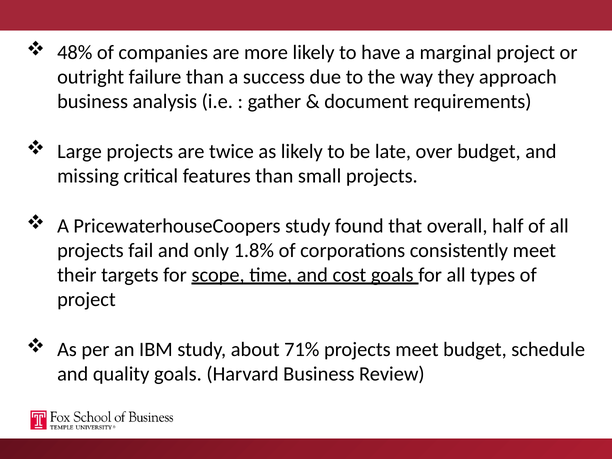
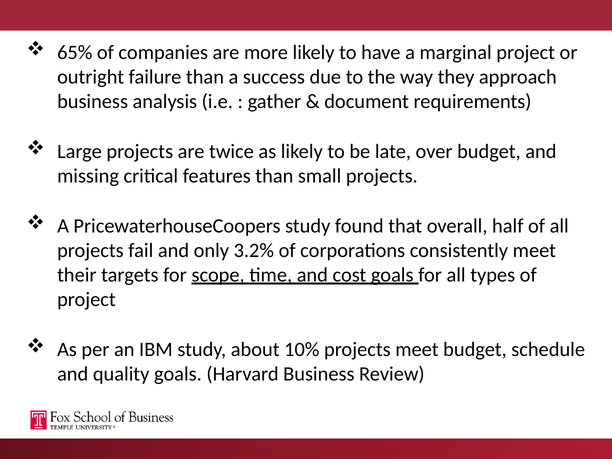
48%: 48% -> 65%
1.8%: 1.8% -> 3.2%
71%: 71% -> 10%
